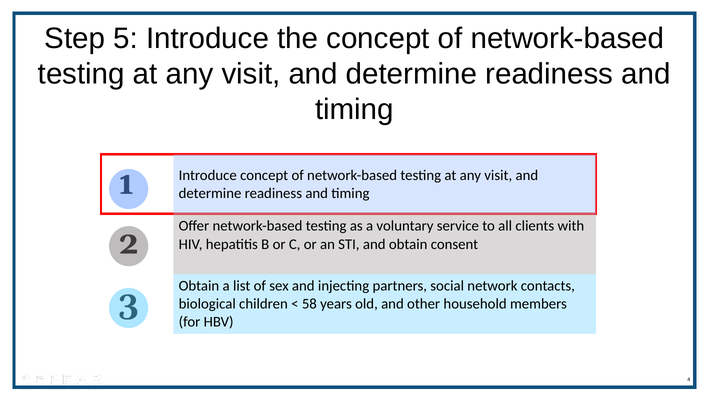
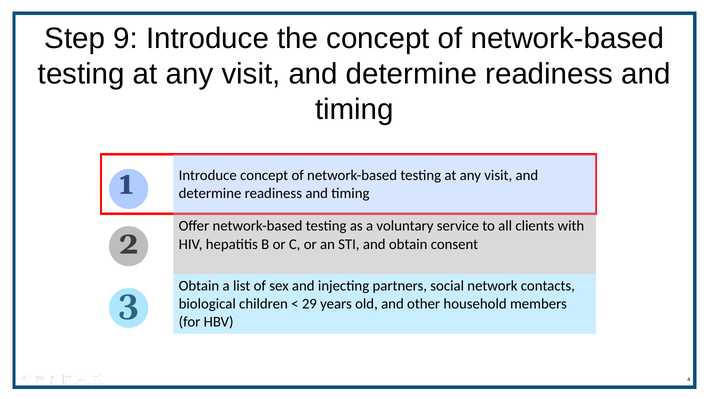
5: 5 -> 9
58: 58 -> 29
